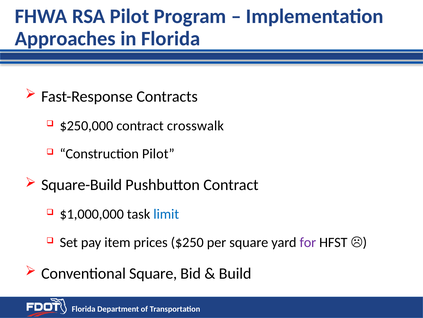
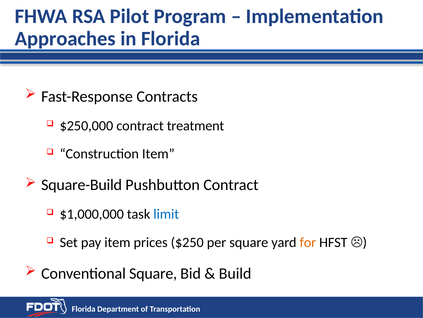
crosswalk: crosswalk -> treatment
Construction Pilot: Pilot -> Item
for colour: purple -> orange
